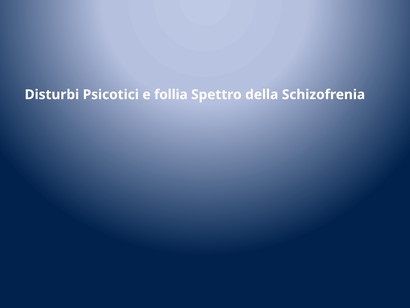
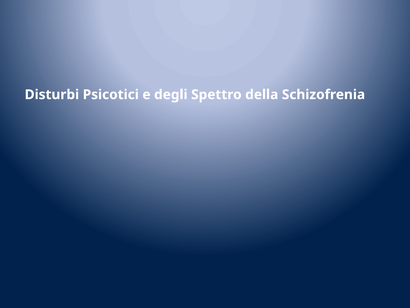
follia: follia -> degli
